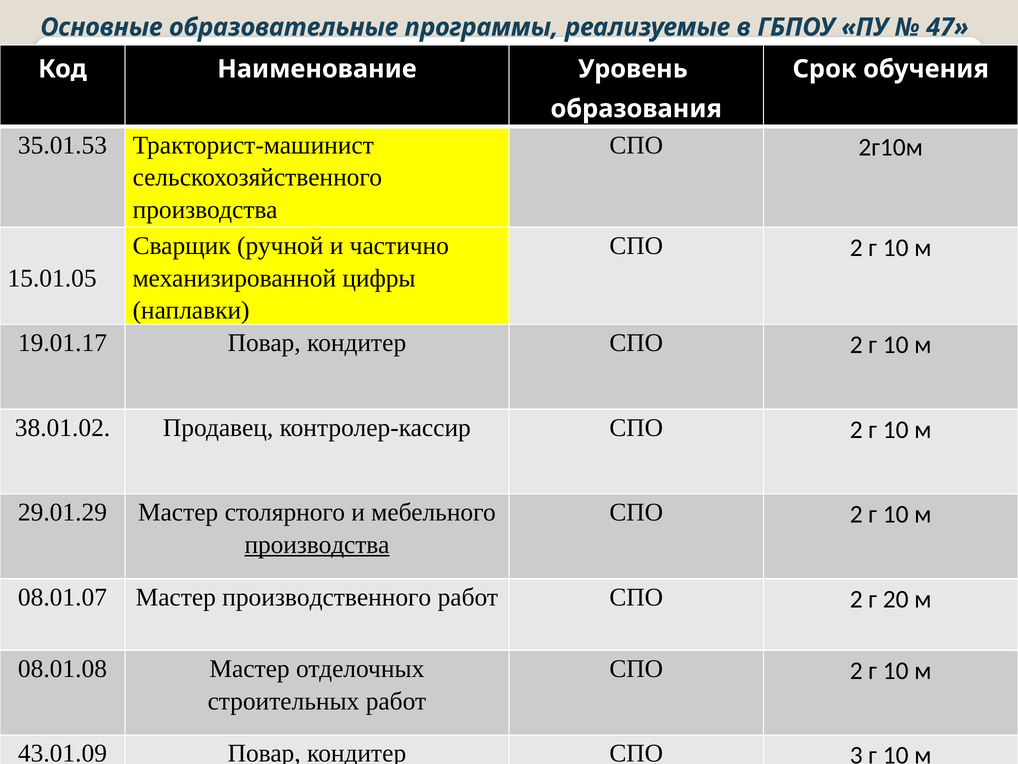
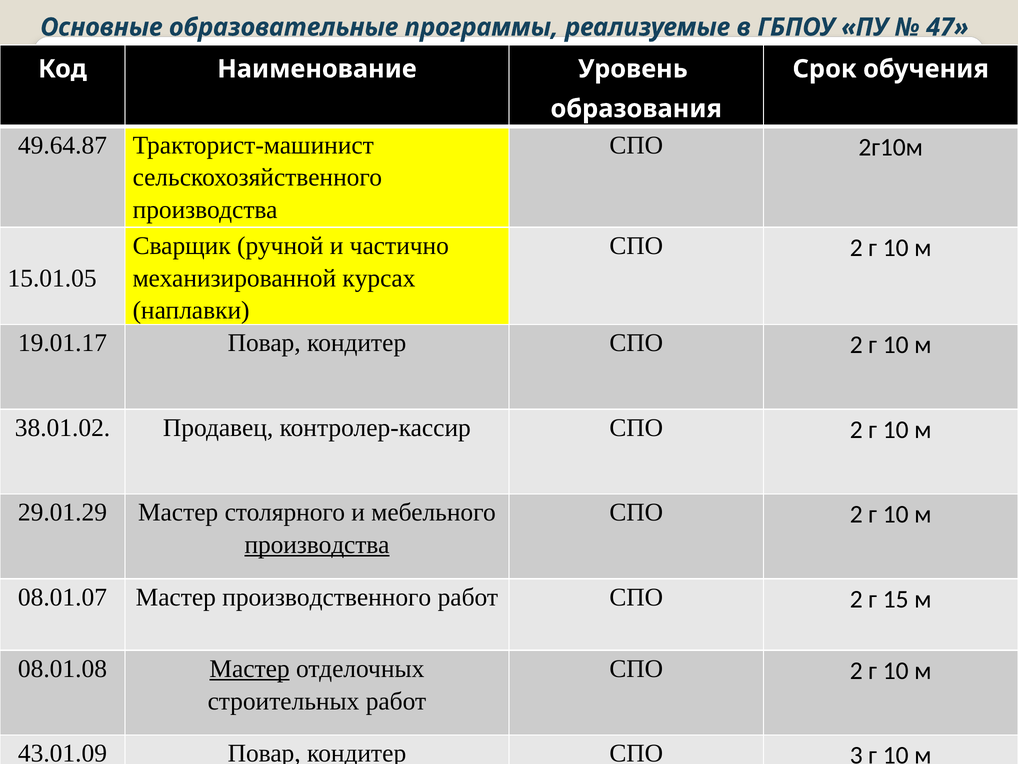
35.01.53: 35.01.53 -> 49.64.87
цифры: цифры -> курсах
20: 20 -> 15
Мастер at (250, 668) underline: none -> present
